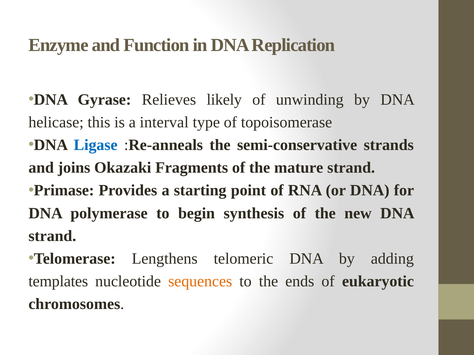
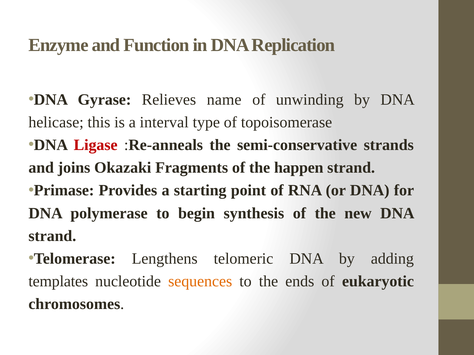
likely: likely -> name
Ligase colour: blue -> red
mature: mature -> happen
